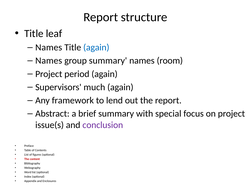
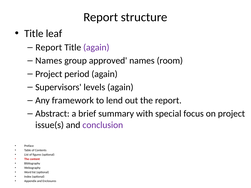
Names at (49, 48): Names -> Report
again at (96, 48) colour: blue -> purple
group summary: summary -> approved
much: much -> levels
